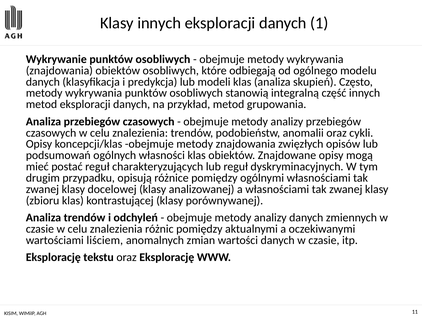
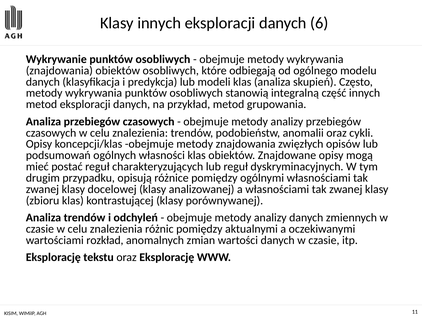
1: 1 -> 6
liściem: liściem -> rozkład
